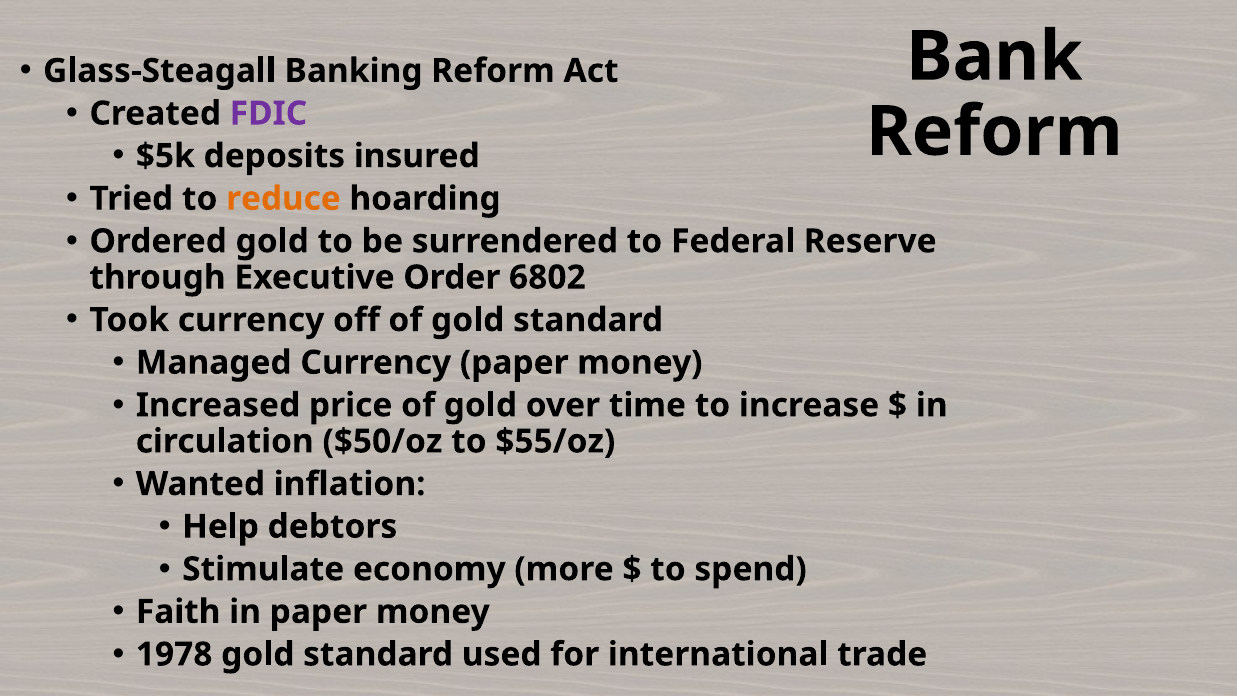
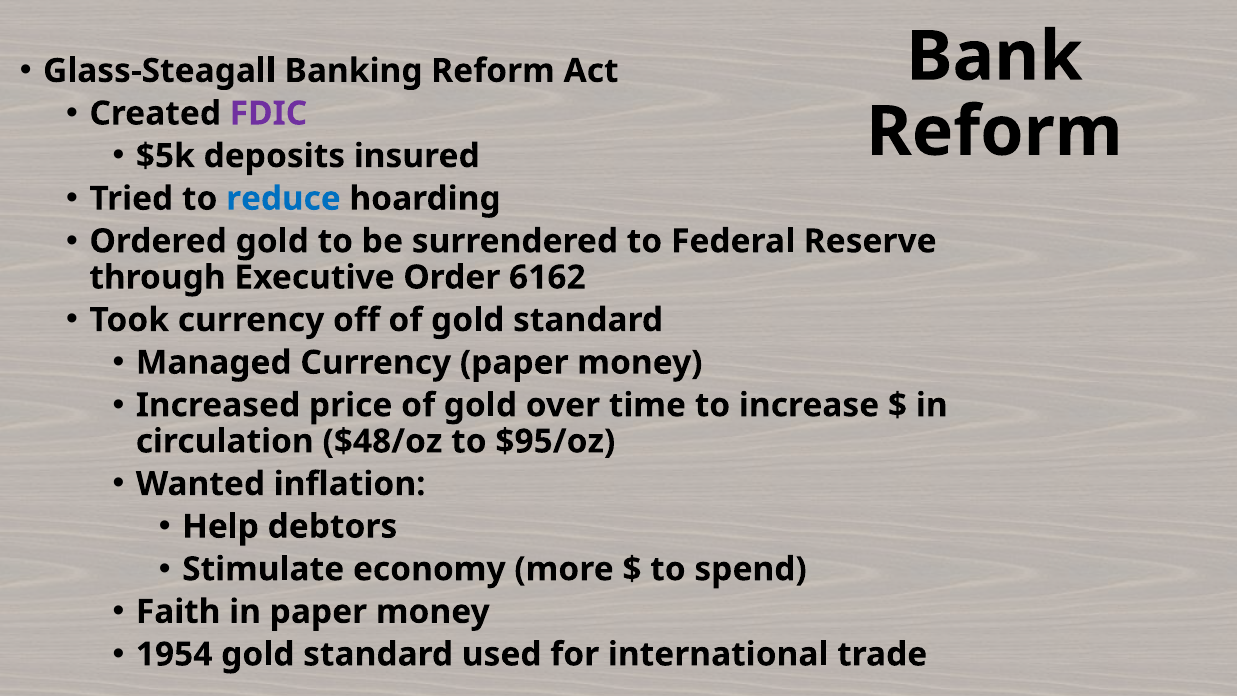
reduce colour: orange -> blue
6802: 6802 -> 6162
$50/oz: $50/oz -> $48/oz
$55/oz: $55/oz -> $95/oz
1978: 1978 -> 1954
